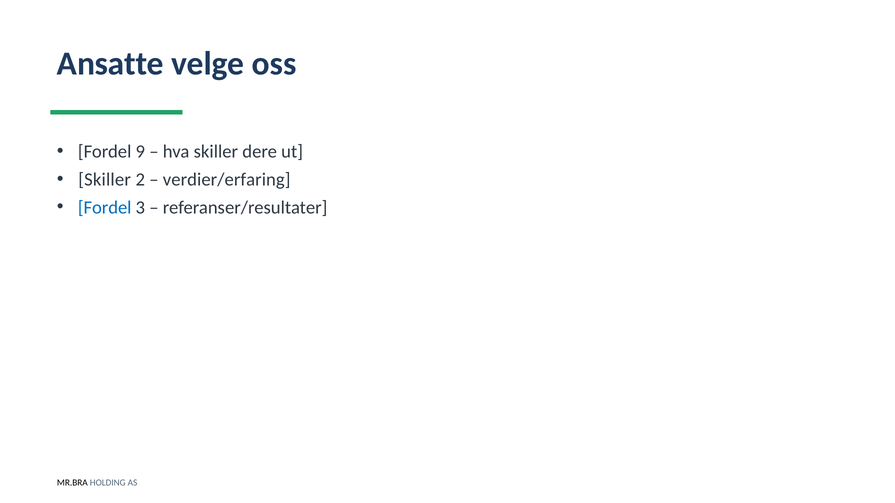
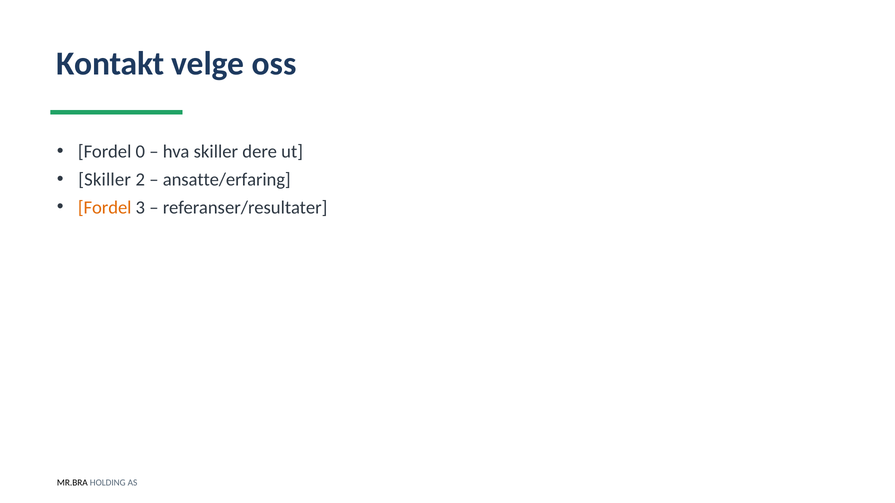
Ansatte: Ansatte -> Kontakt
9: 9 -> 0
verdier/erfaring: verdier/erfaring -> ansatte/erfaring
Fordel at (105, 208) colour: blue -> orange
